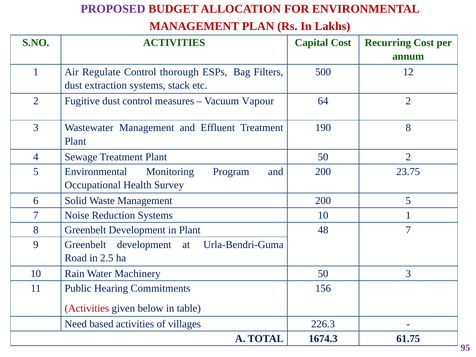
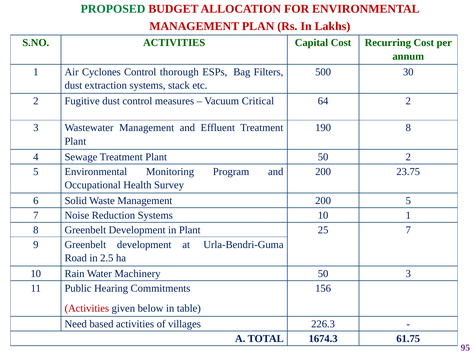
PROPOSED colour: purple -> green
Regulate: Regulate -> Cyclones
12: 12 -> 30
Vapour: Vapour -> Critical
48: 48 -> 25
